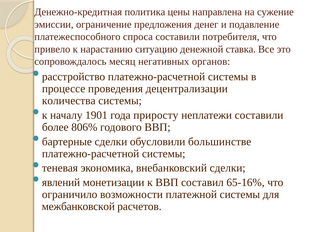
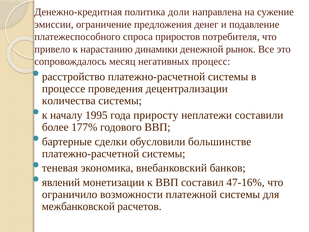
цены: цены -> доли
спроса составили: составили -> приростов
ситуацию: ситуацию -> динамики
ставка: ставка -> рынок
органов: органов -> процесс
1901: 1901 -> 1995
806%: 806% -> 177%
внебанковский сделки: сделки -> банков
65-16%: 65-16% -> 47-16%
